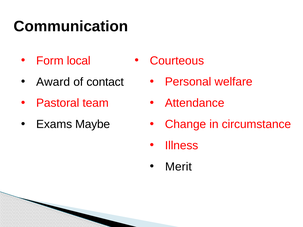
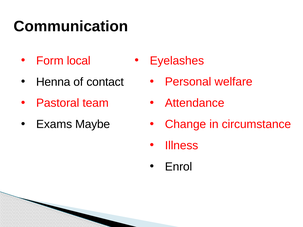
Courteous: Courteous -> Eyelashes
Award: Award -> Henna
Merit: Merit -> Enrol
